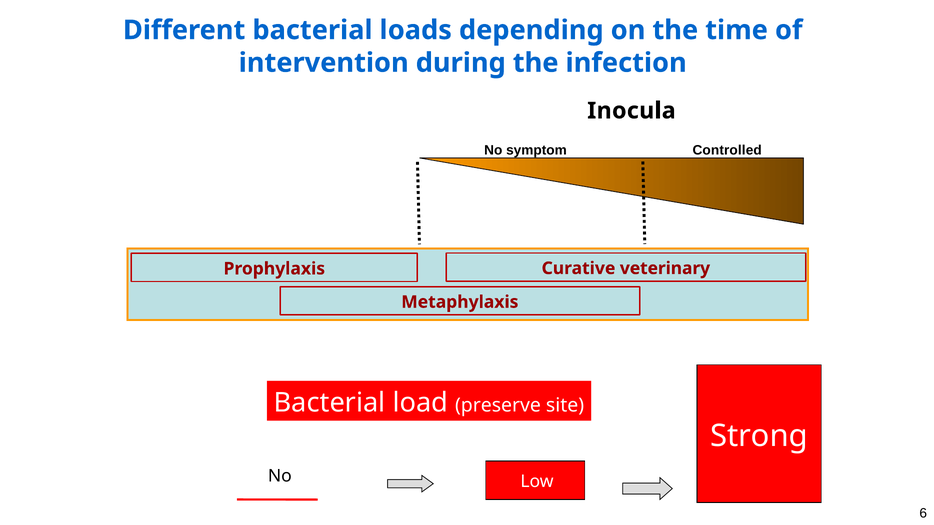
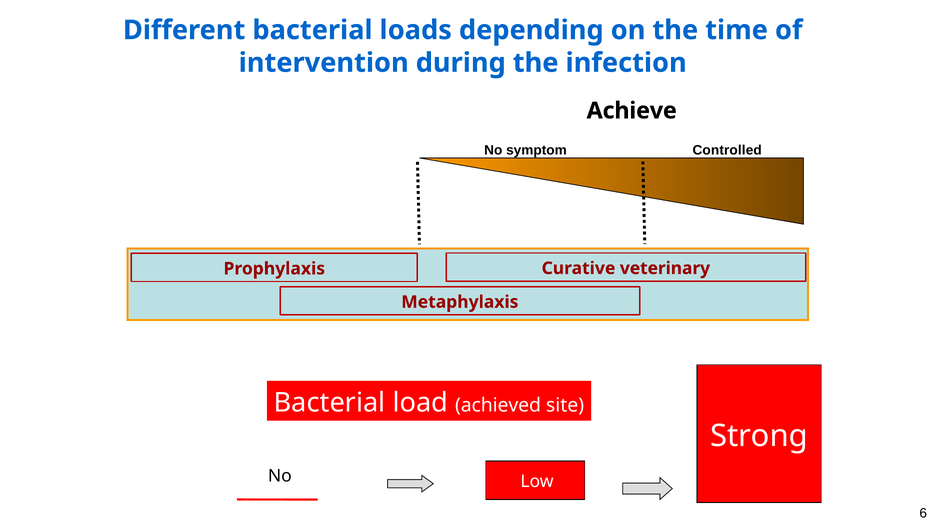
Inocula: Inocula -> Achieve
preserve: preserve -> achieved
